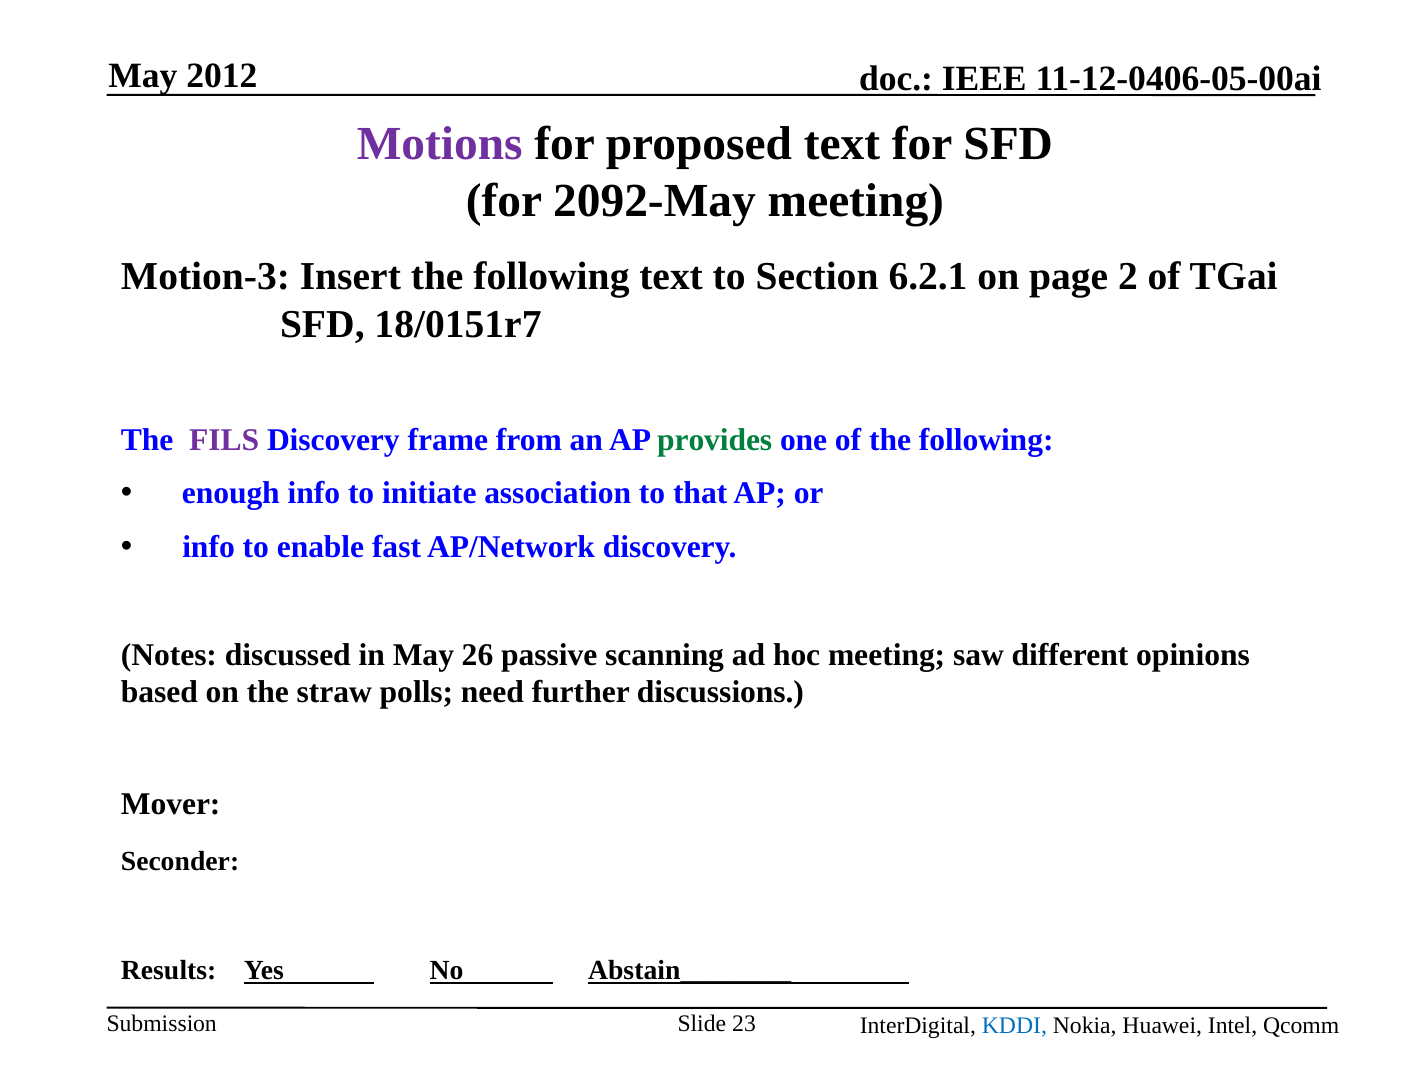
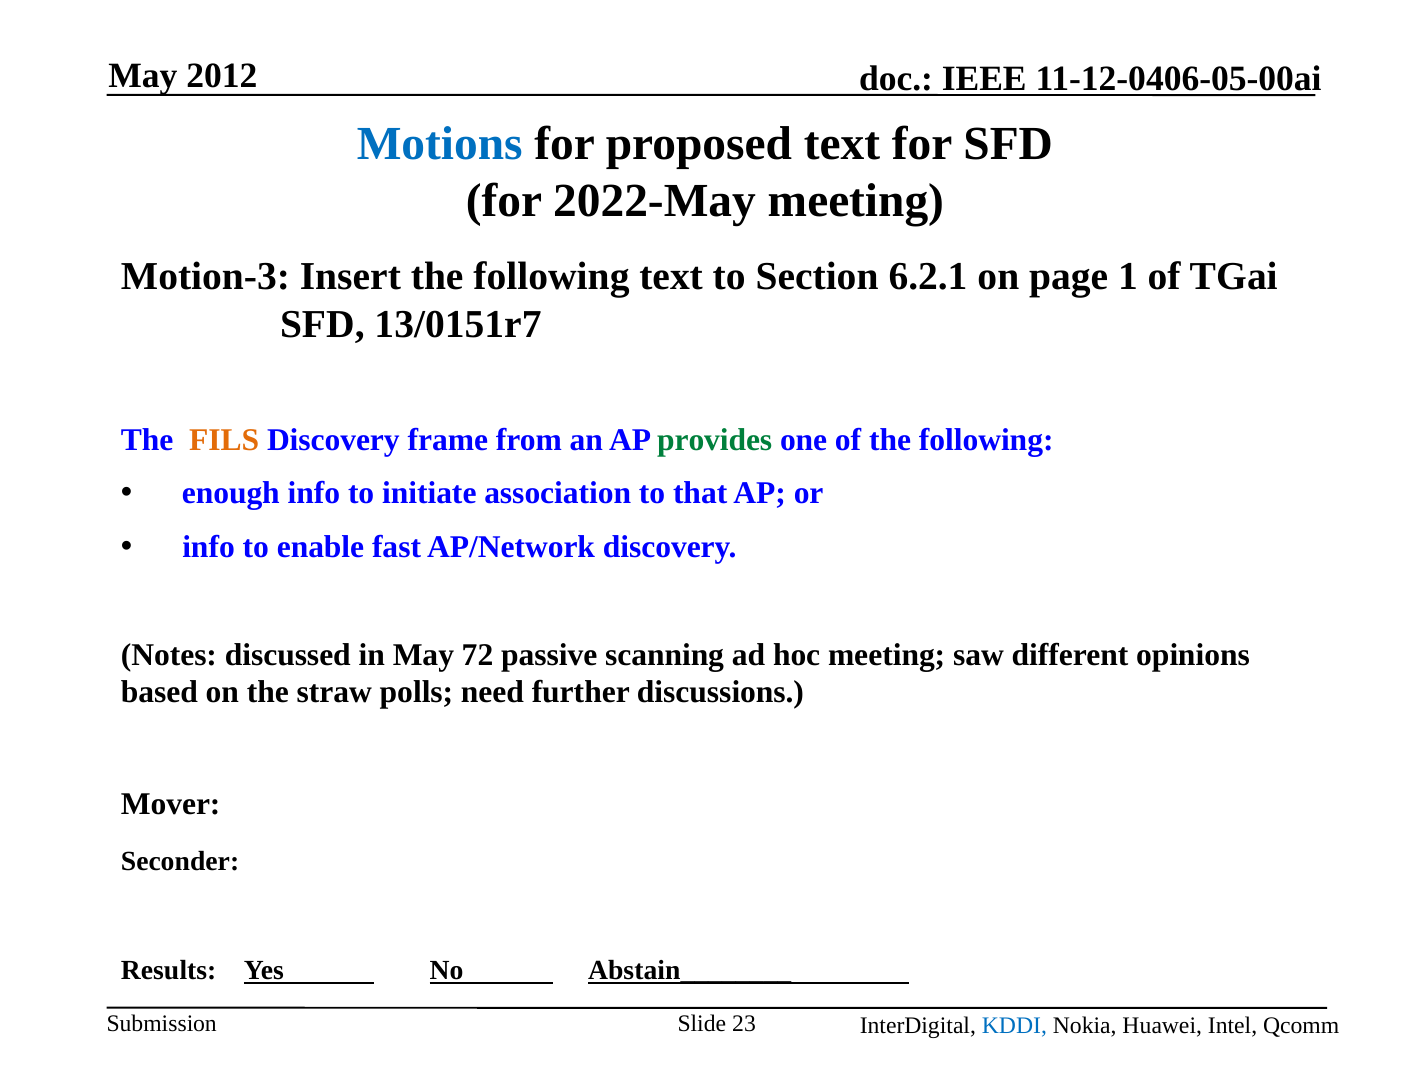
Motions colour: purple -> blue
2092-May: 2092-May -> 2022-May
2: 2 -> 1
18/0151r7: 18/0151r7 -> 13/0151r7
FILS colour: purple -> orange
26: 26 -> 72
